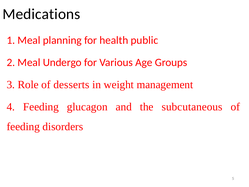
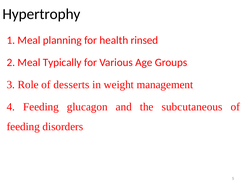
Medications: Medications -> Hypertrophy
public: public -> rinsed
Undergo: Undergo -> Typically
